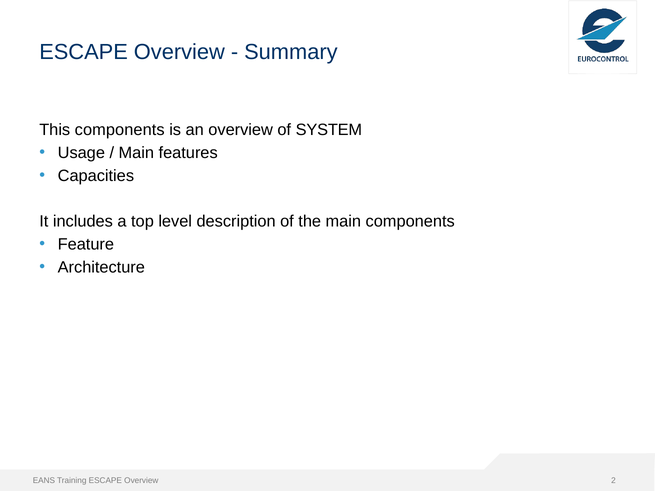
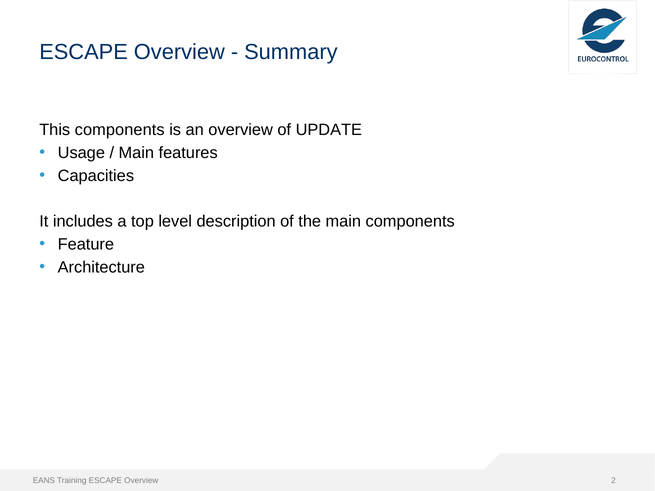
SYSTEM: SYSTEM -> UPDATE
